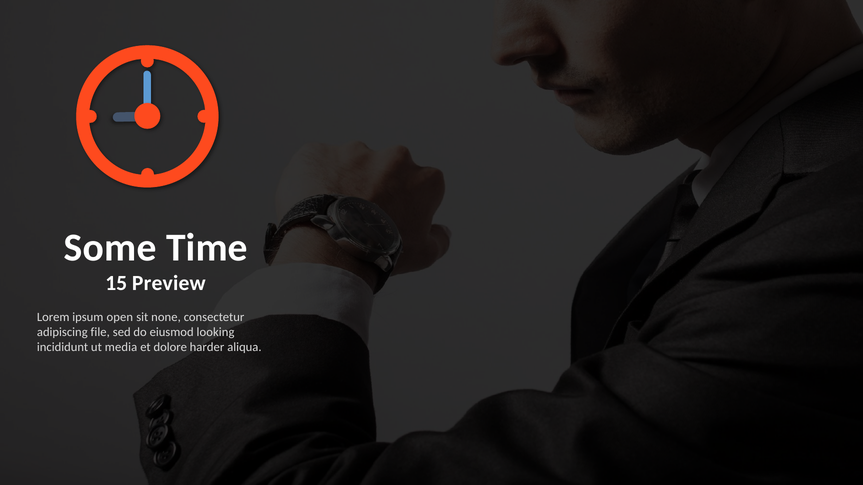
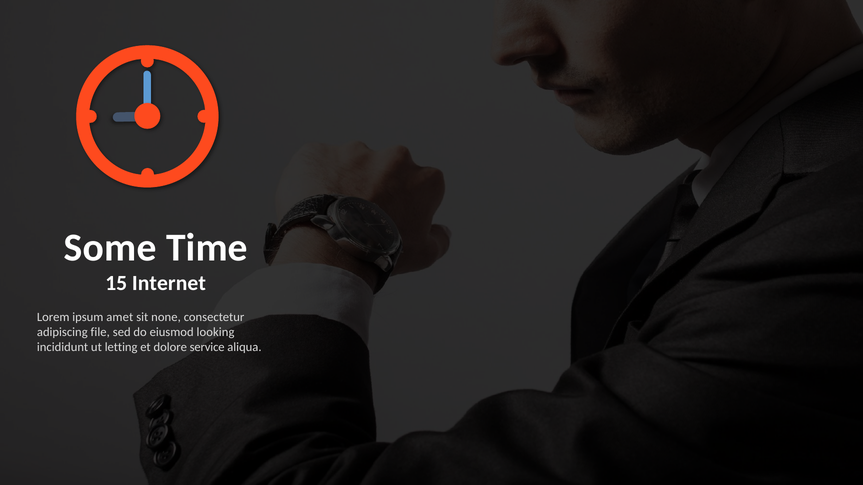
Preview: Preview -> Internet
open: open -> amet
media: media -> letting
harder: harder -> service
